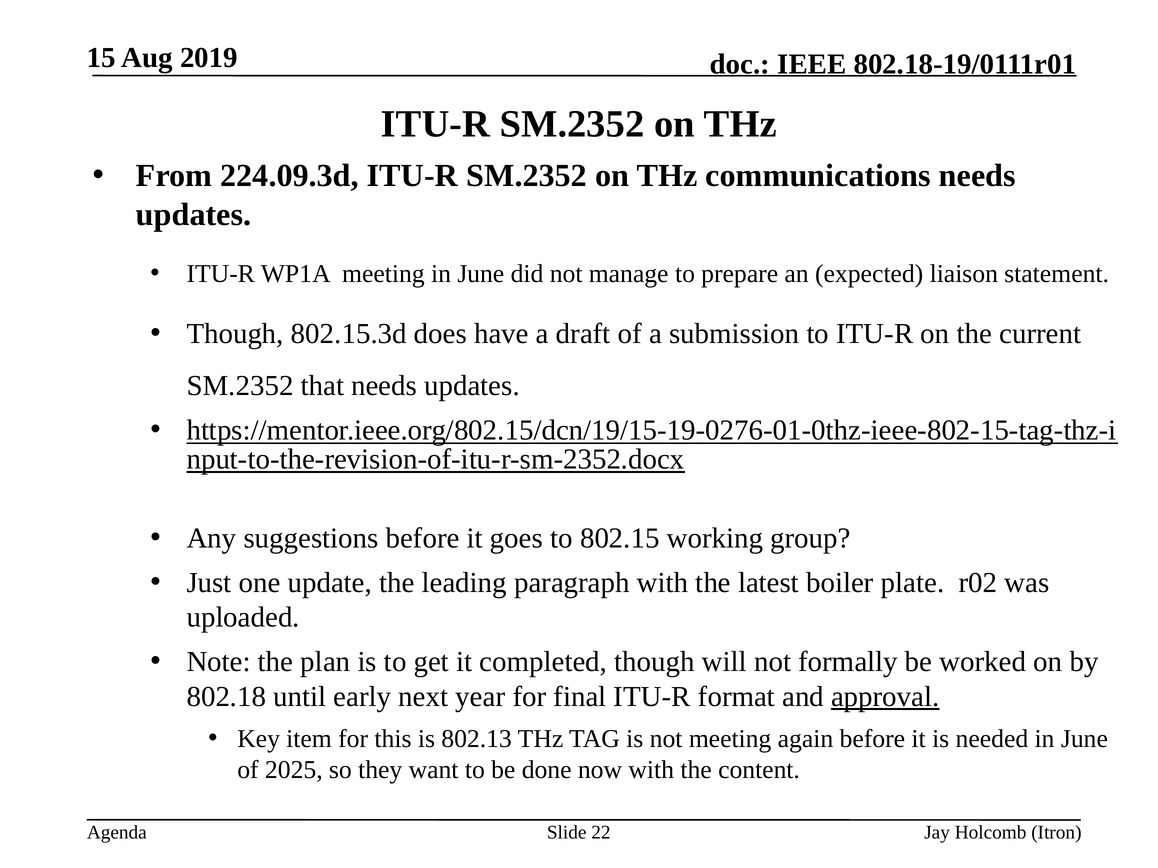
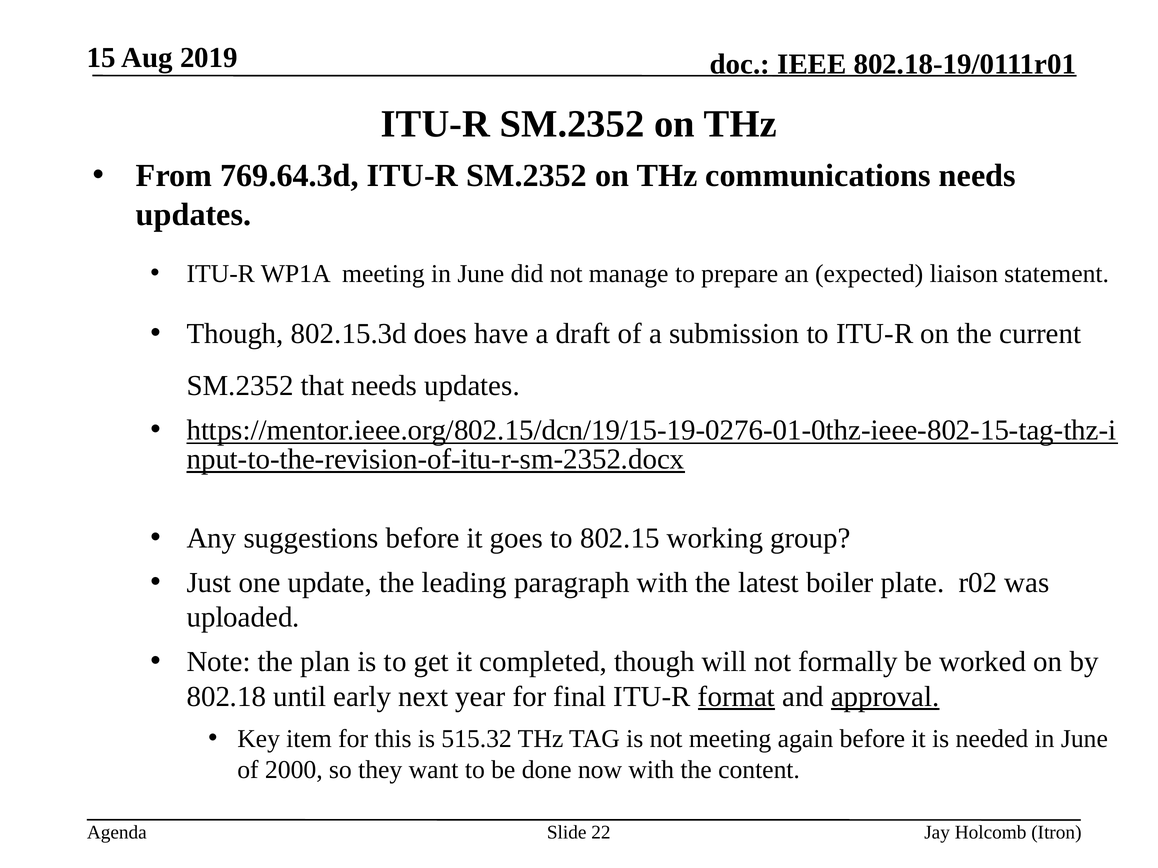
224.09.3d: 224.09.3d -> 769.64.3d
format underline: none -> present
802.13: 802.13 -> 515.32
2025: 2025 -> 2000
